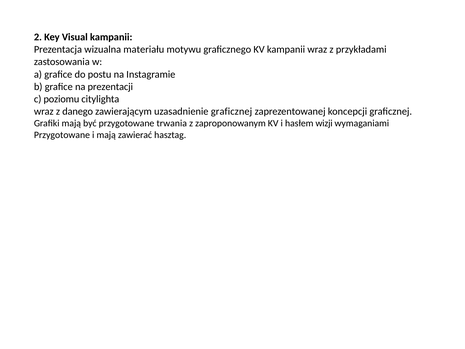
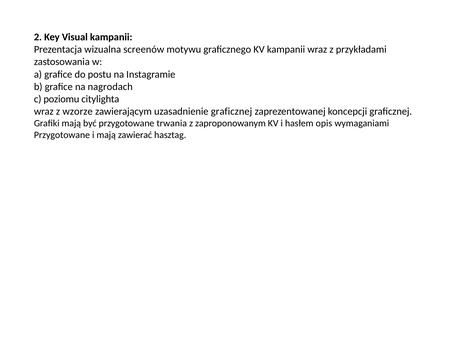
materiału: materiału -> screenów
prezentacji: prezentacji -> nagrodach
danego: danego -> wzorze
wizji: wizji -> opis
